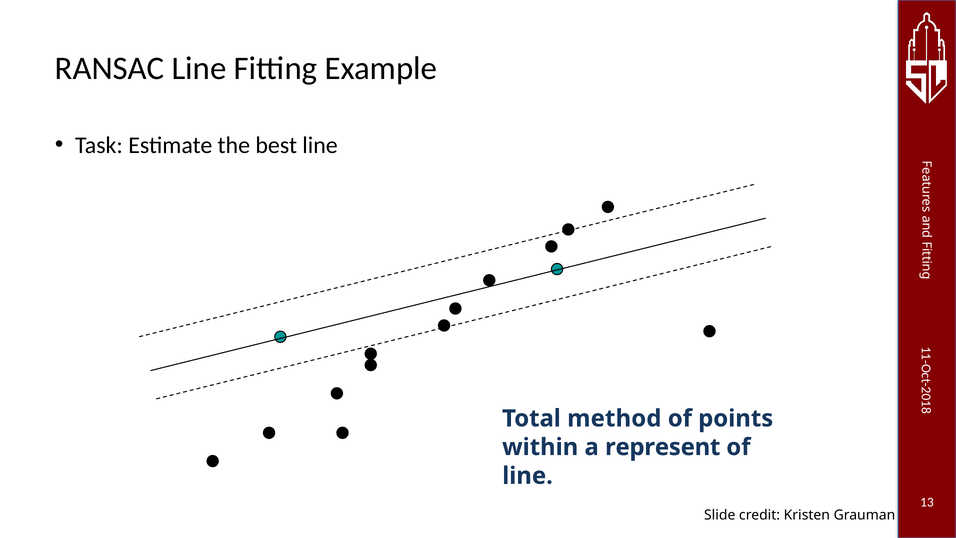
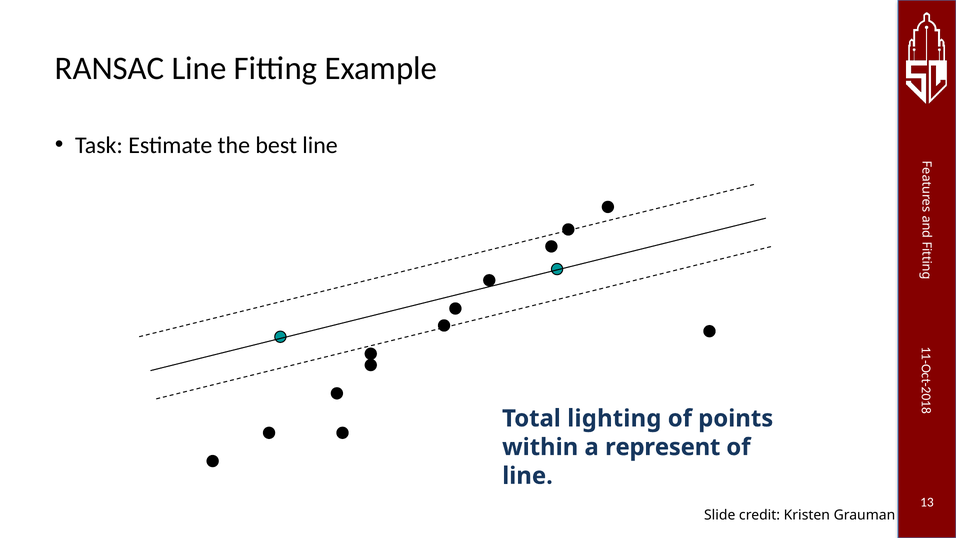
method: method -> lighting
